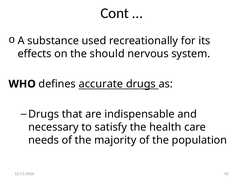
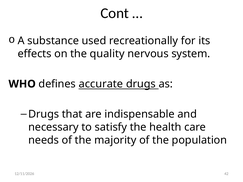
should: should -> quality
